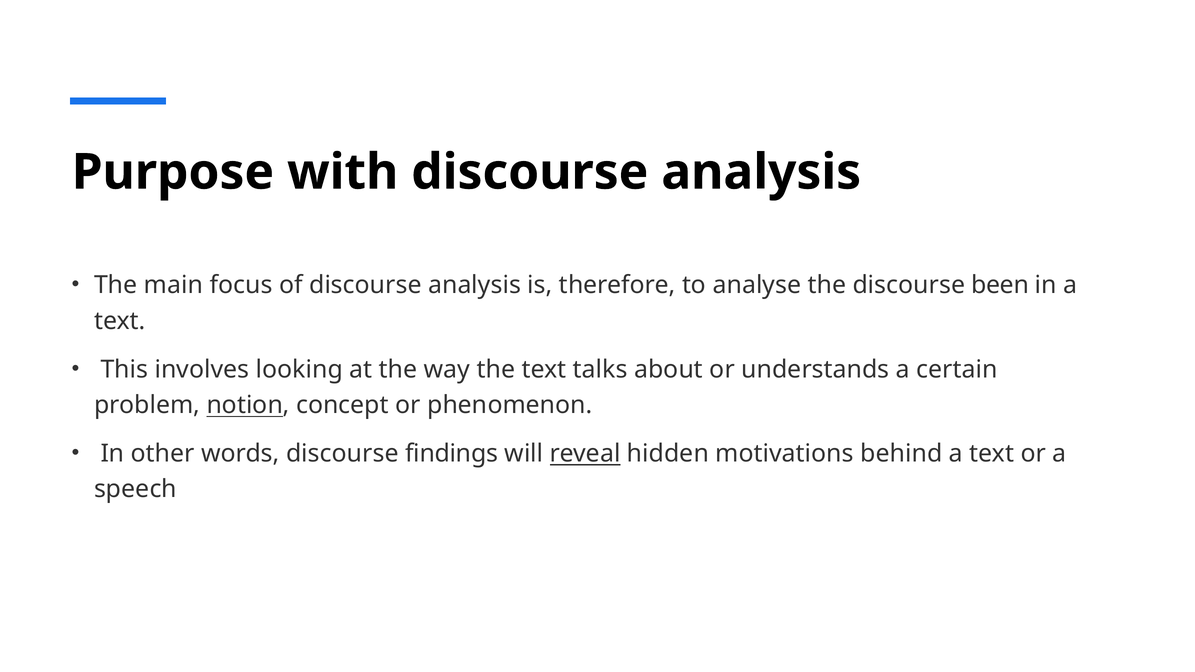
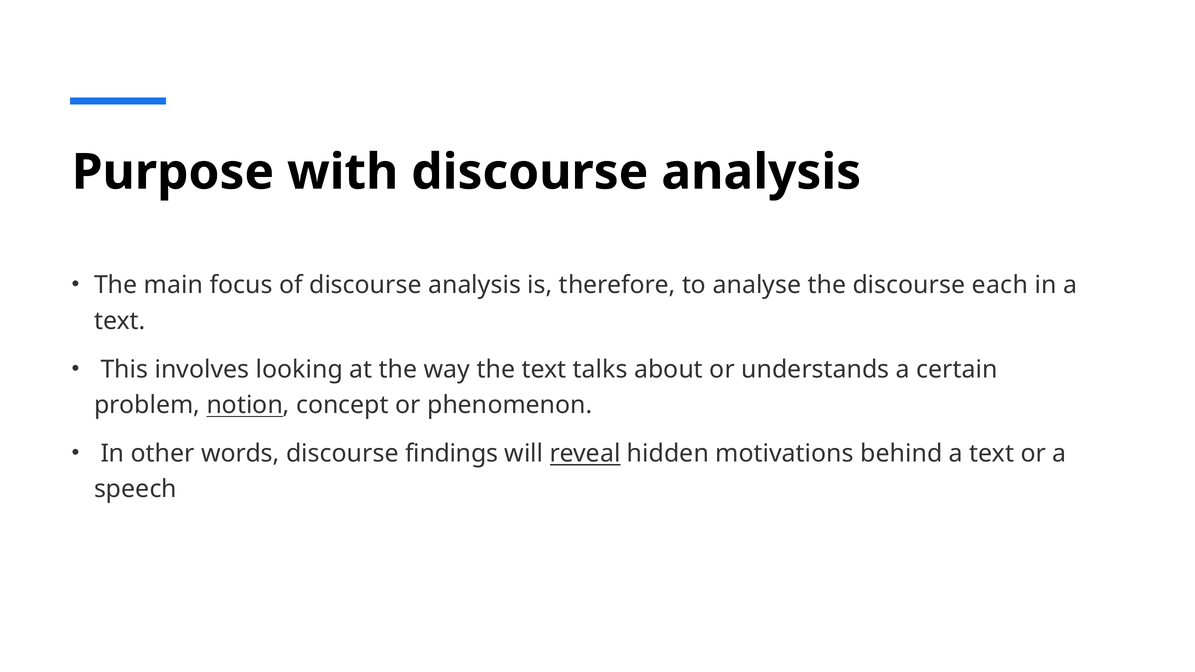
been: been -> each
